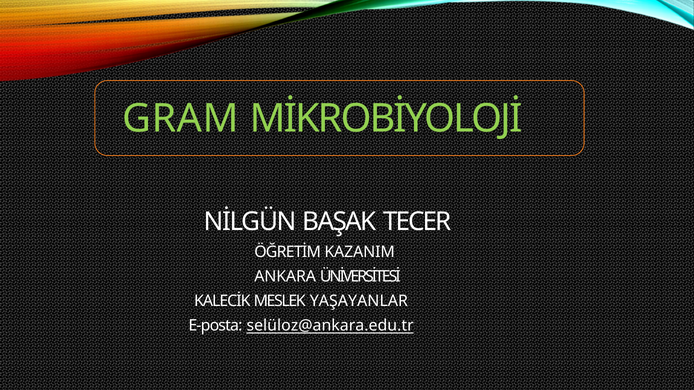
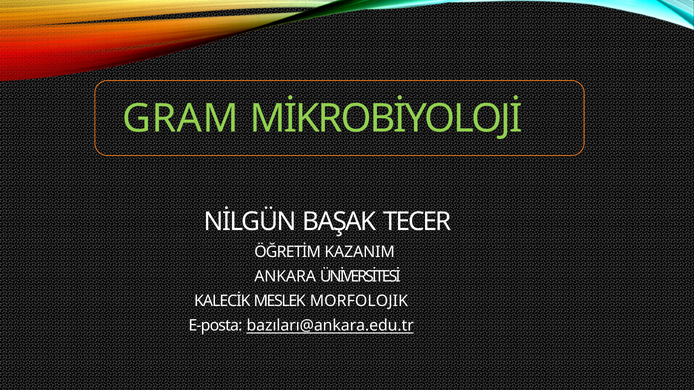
YAŞAYANLAR: YAŞAYANLAR -> MORFOLOJIK
selüloz@ankara.edu.tr: selüloz@ankara.edu.tr -> bazıları@ankara.edu.tr
